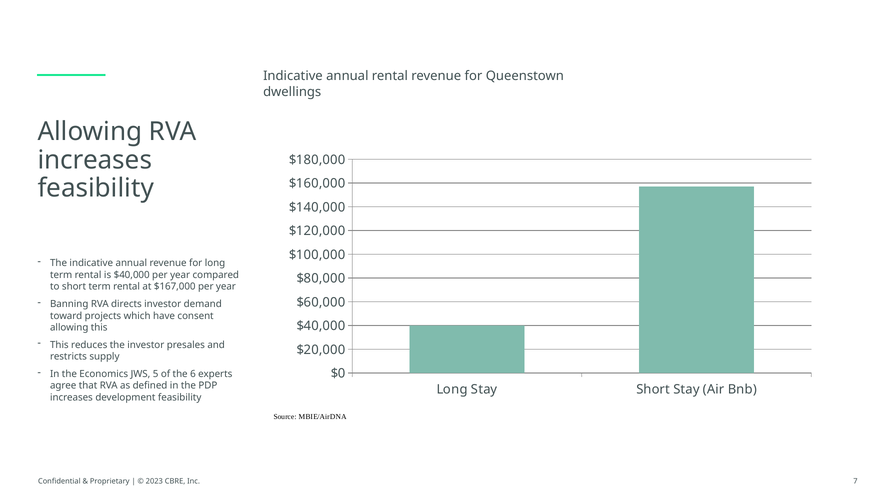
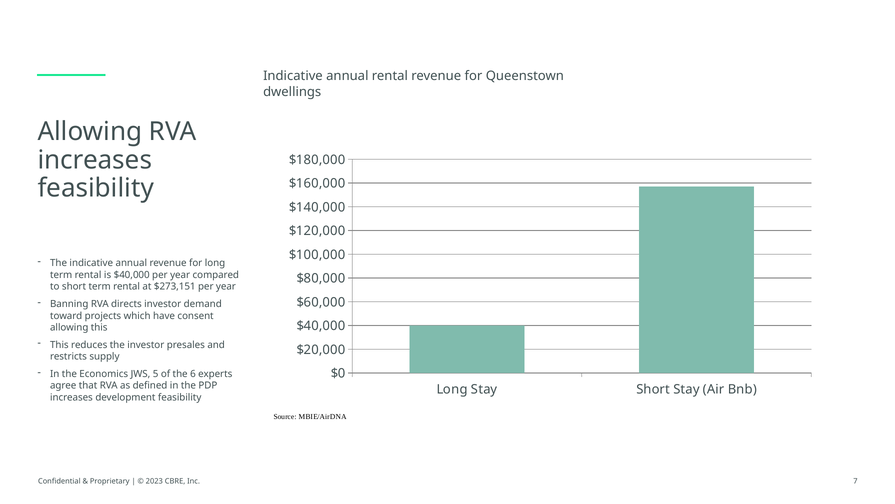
$167,000: $167,000 -> $273,151
